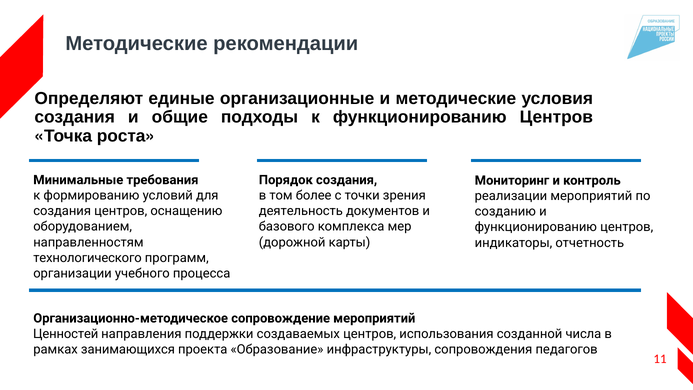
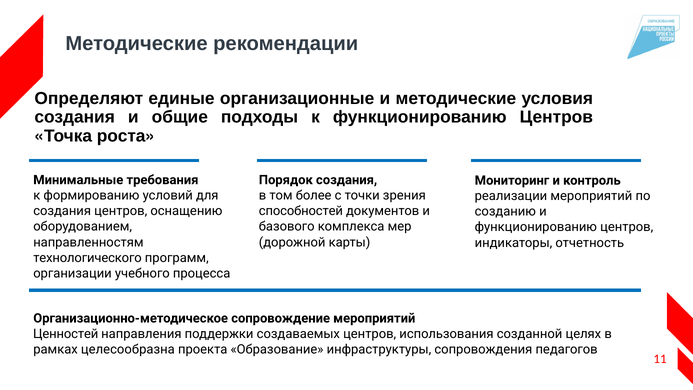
деятельность: деятельность -> способностей
числа: числа -> целях
занимающихся: занимающихся -> целесообразна
